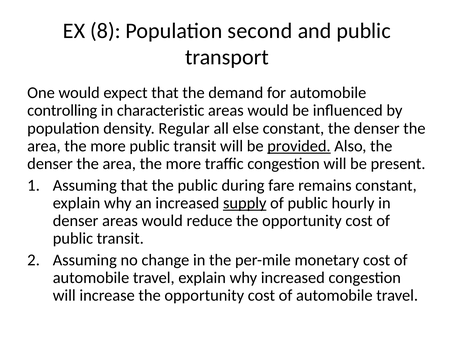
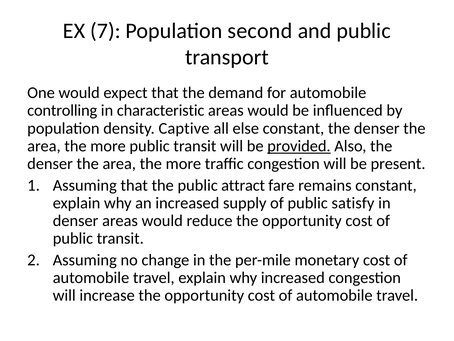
8: 8 -> 7
Regular: Regular -> Captive
during: during -> attract
supply underline: present -> none
hourly: hourly -> satisfy
